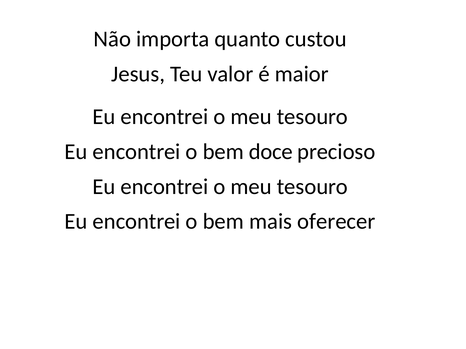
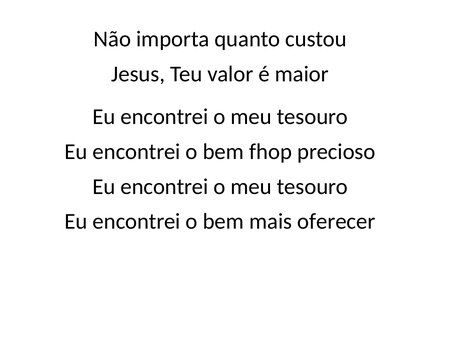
doce: doce -> fhop
